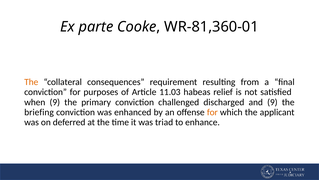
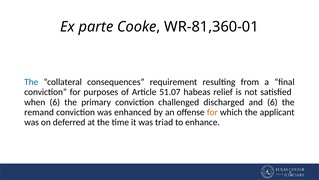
The at (31, 82) colour: orange -> blue
11.03: 11.03 -> 51.07
when 9: 9 -> 6
and 9: 9 -> 6
briefing: briefing -> remand
